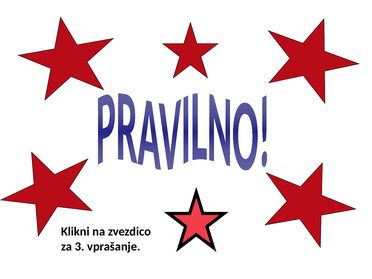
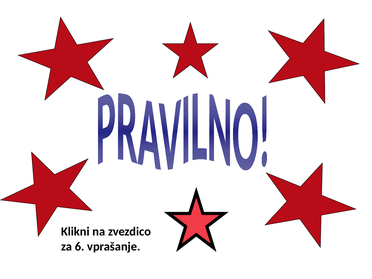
3: 3 -> 6
